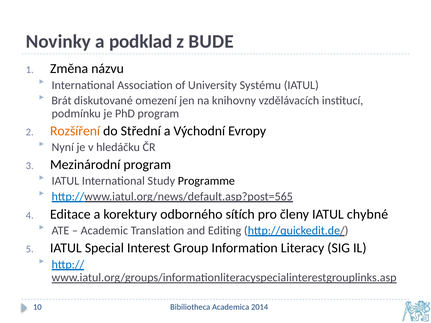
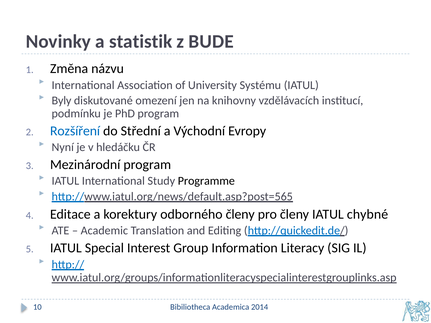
podklad: podklad -> statistik
Brát: Brát -> Byly
Rozšíření colour: orange -> blue
odborného sítích: sítích -> členy
